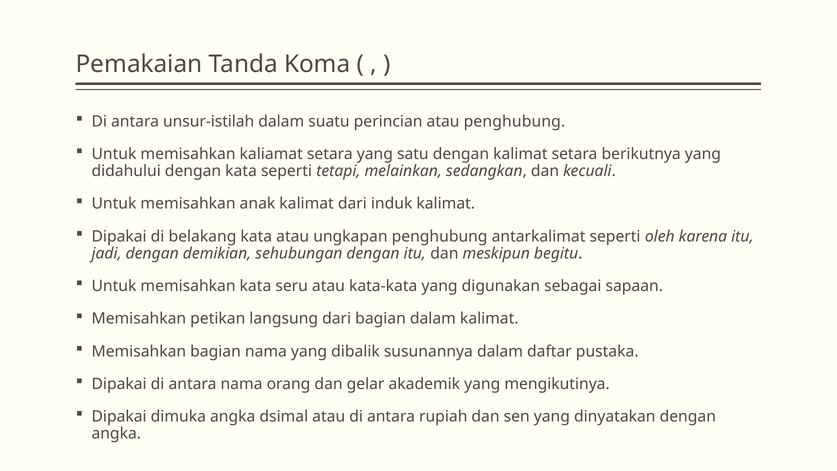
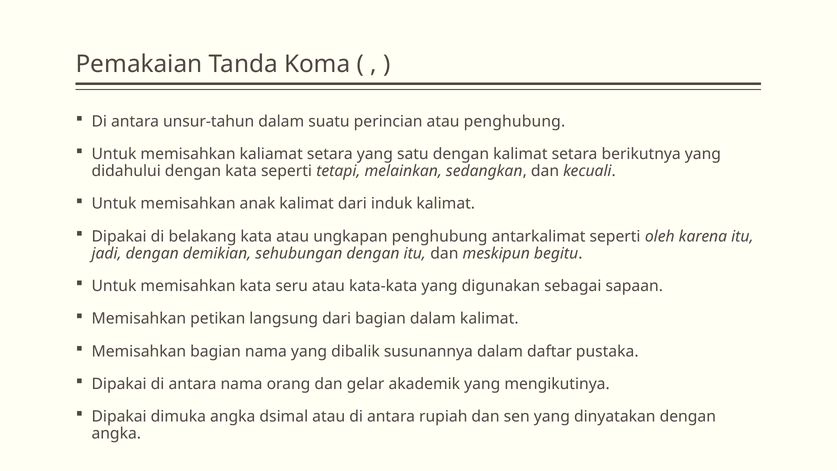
unsur-istilah: unsur-istilah -> unsur-tahun
